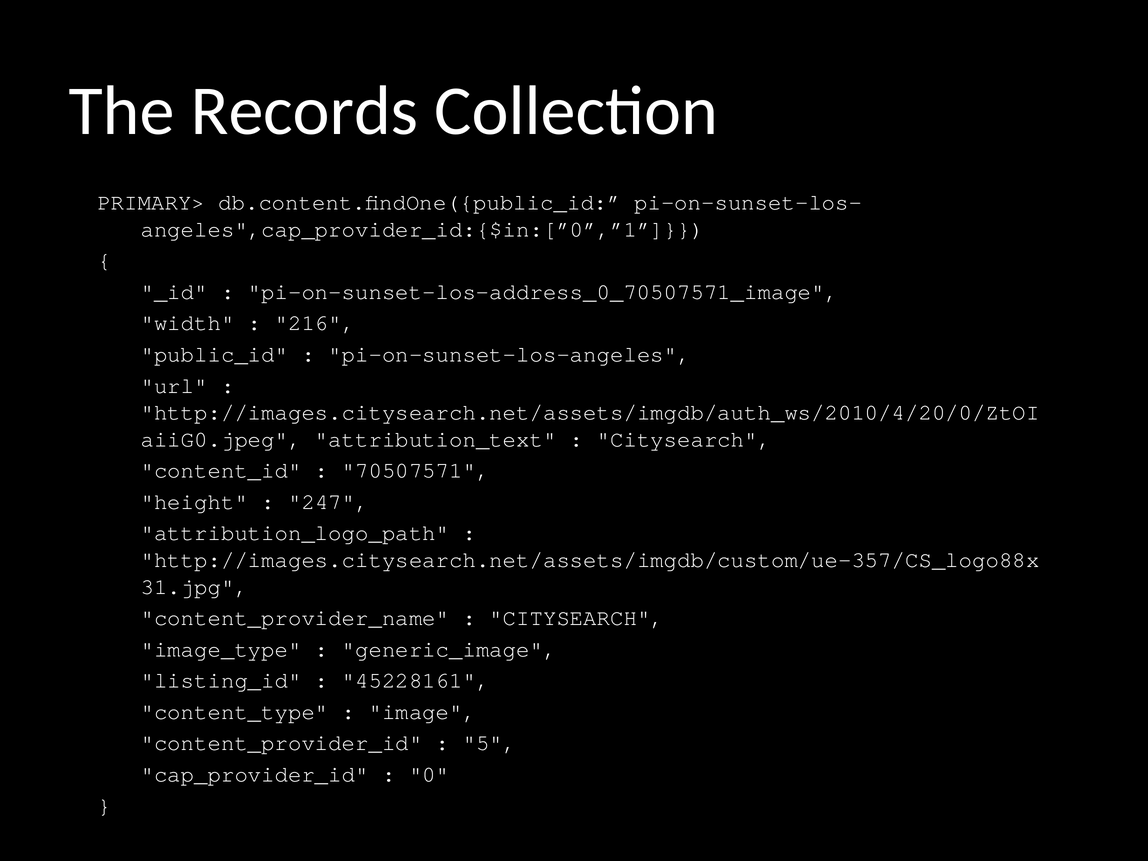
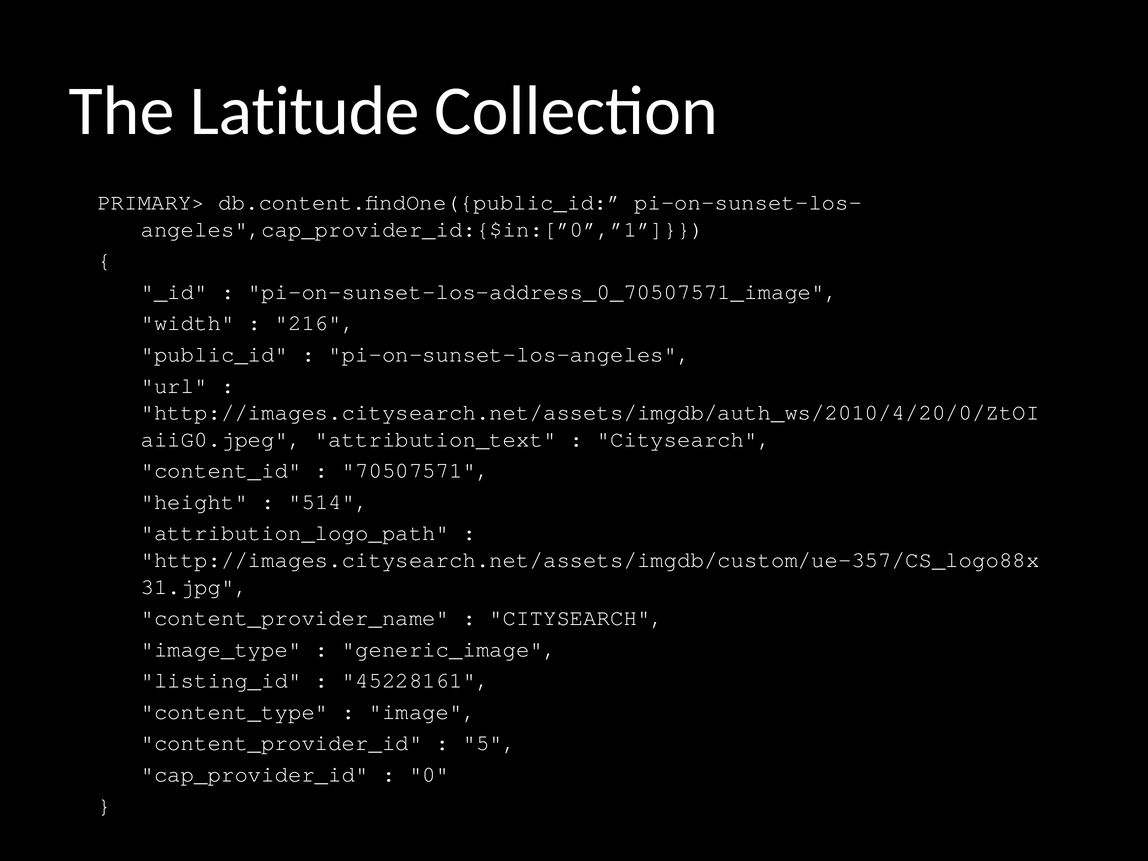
Records: Records -> Latitude
247: 247 -> 514
